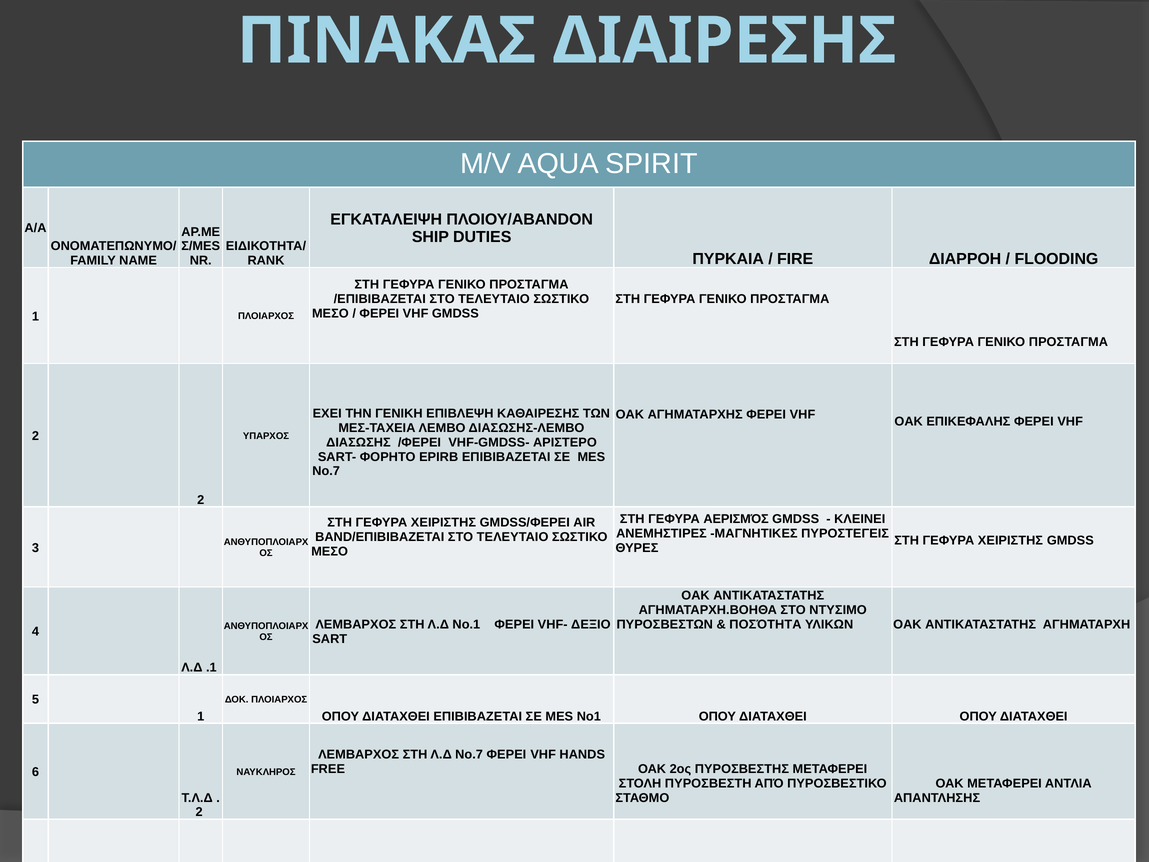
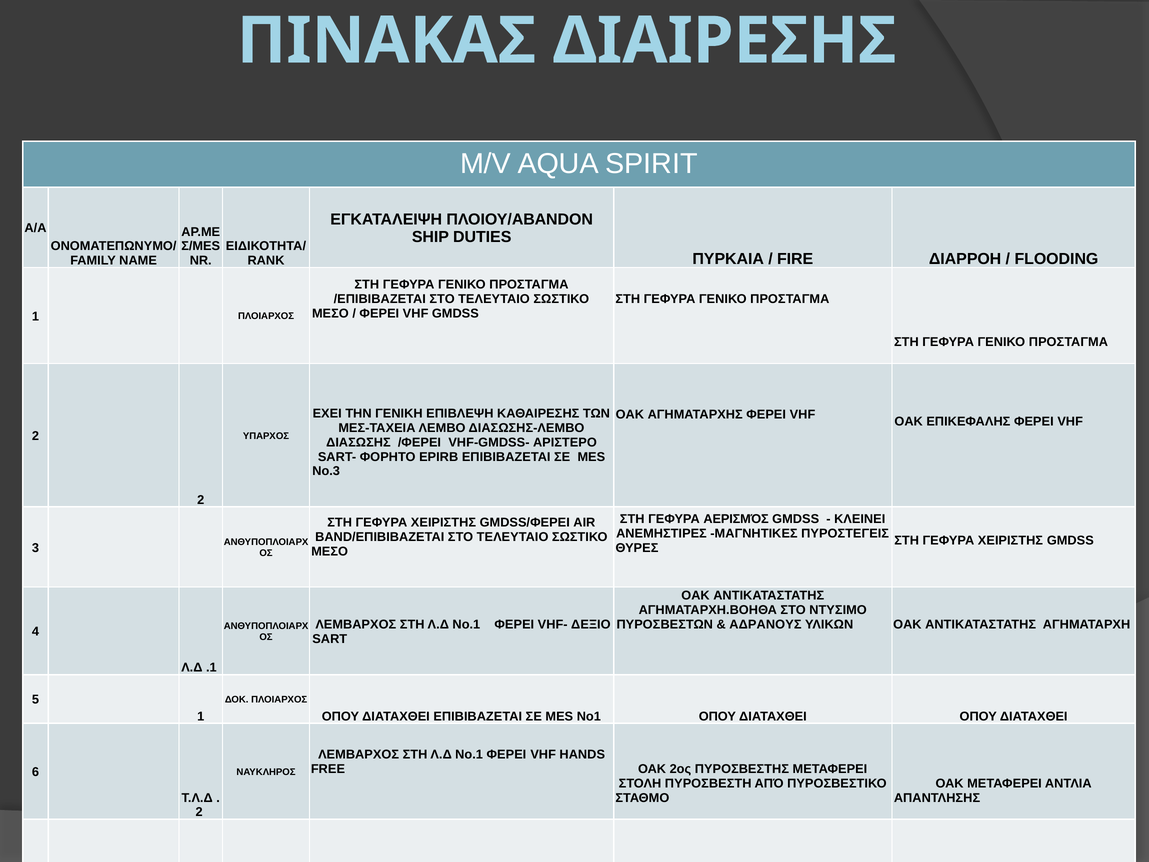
No.7: No.7 -> No.3
ΠΟΣΌΤΗΤΑ: ΠΟΣΌΤΗΤΑ -> ΑΔΡΑΝΟΥΣ
Νο.7 at (469, 754): Νο.7 -> Νο.1
